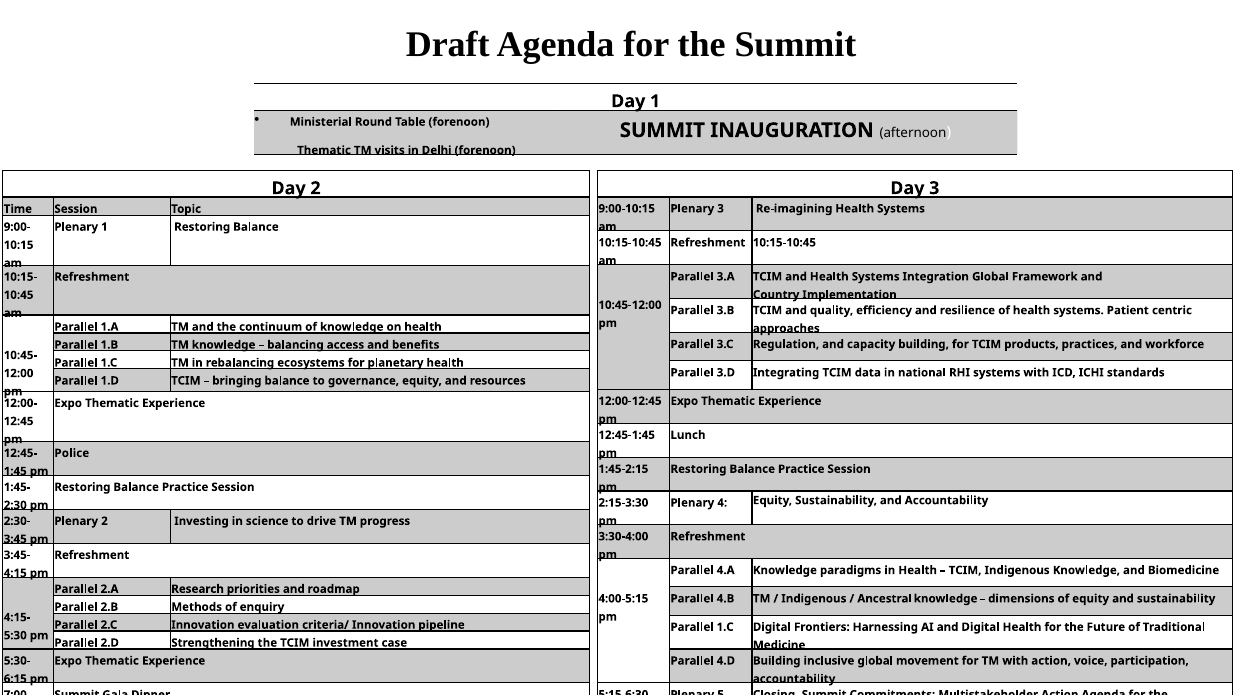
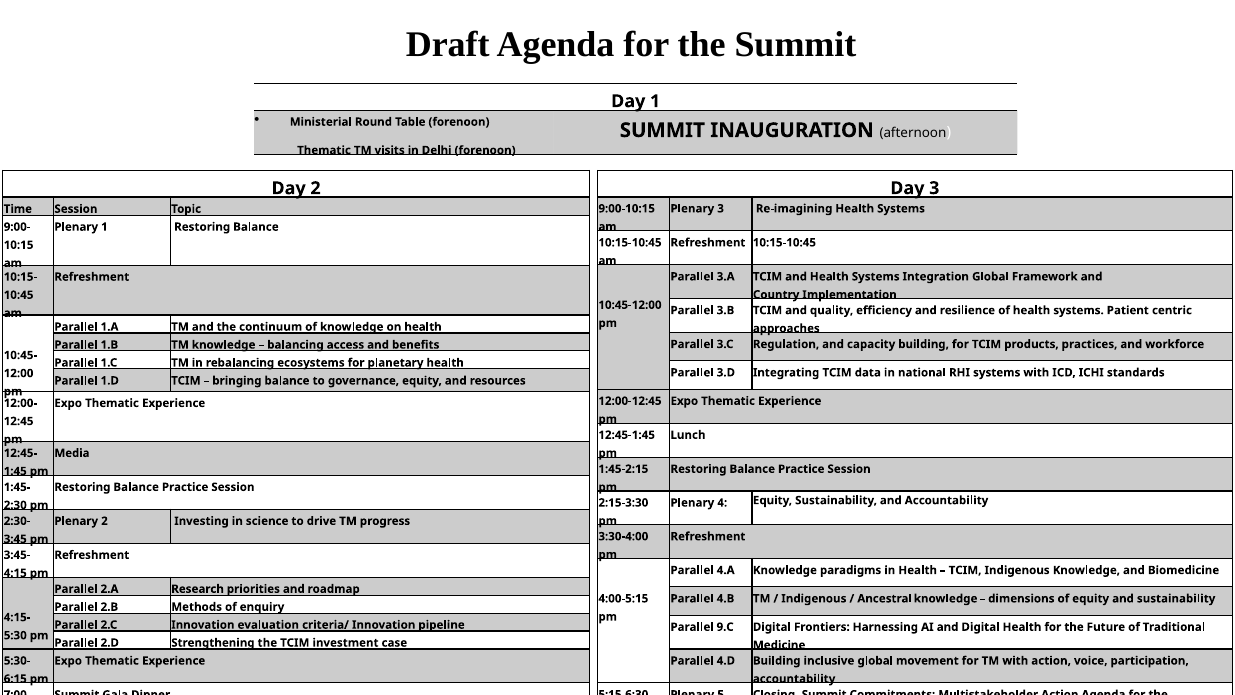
Police: Police -> Media
1.C at (725, 627): 1.C -> 9.C
